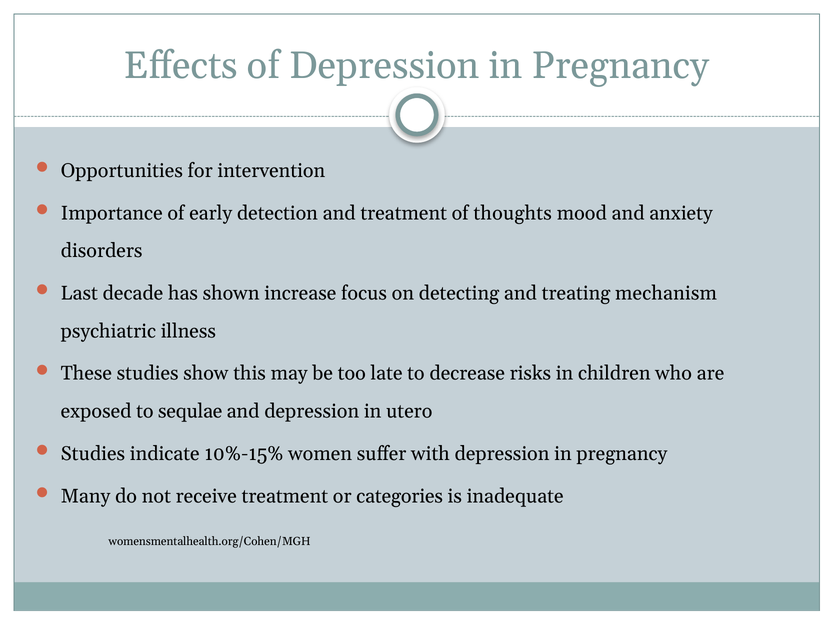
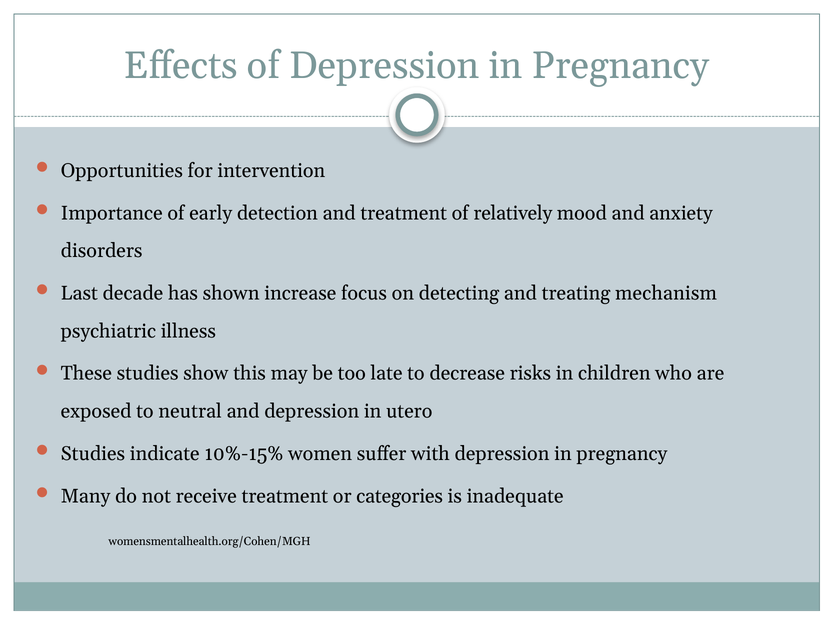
thoughts: thoughts -> relatively
sequlae: sequlae -> neutral
